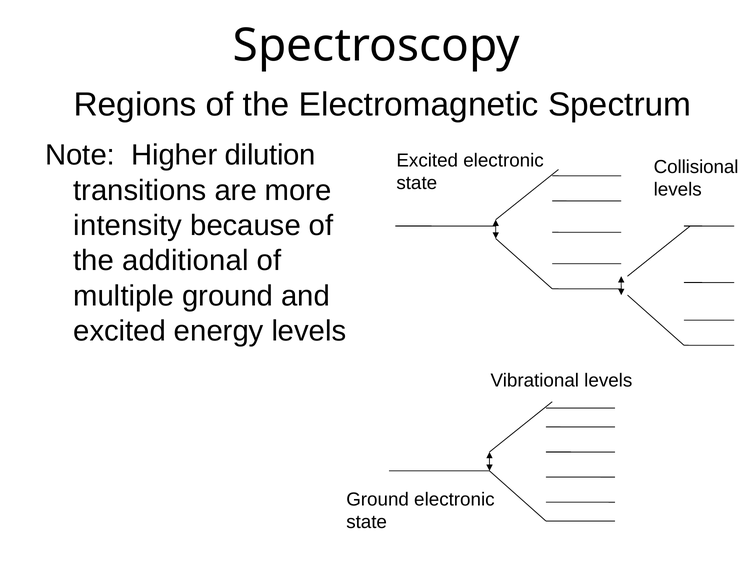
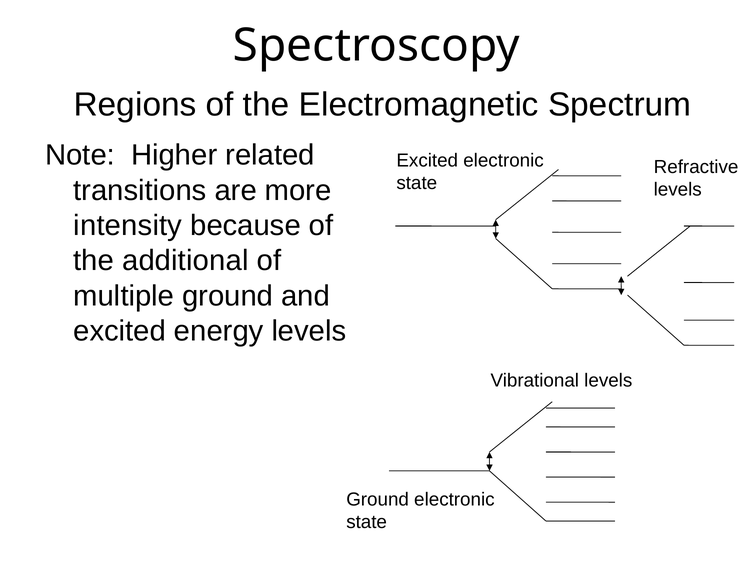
dilution: dilution -> related
Collisional: Collisional -> Refractive
